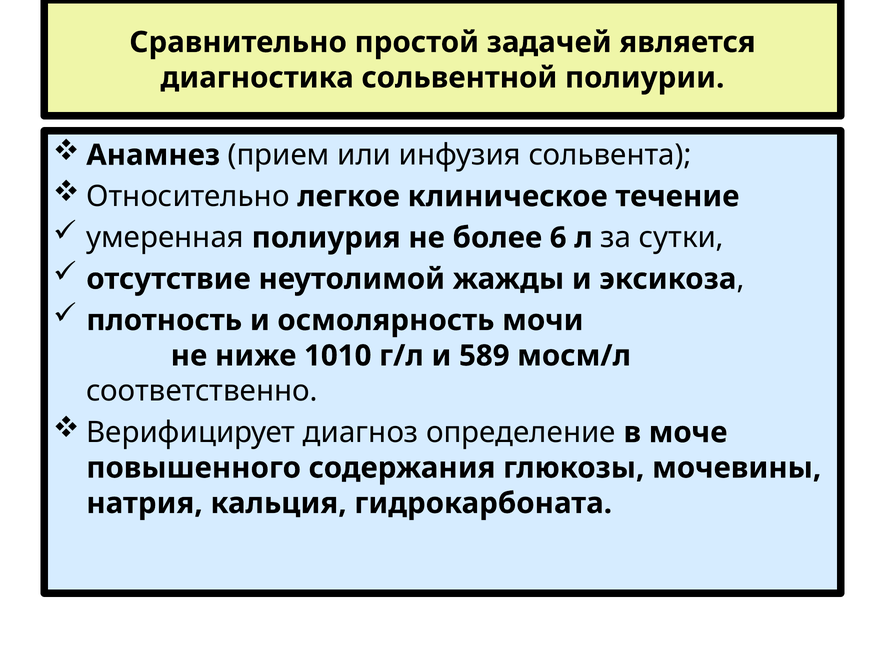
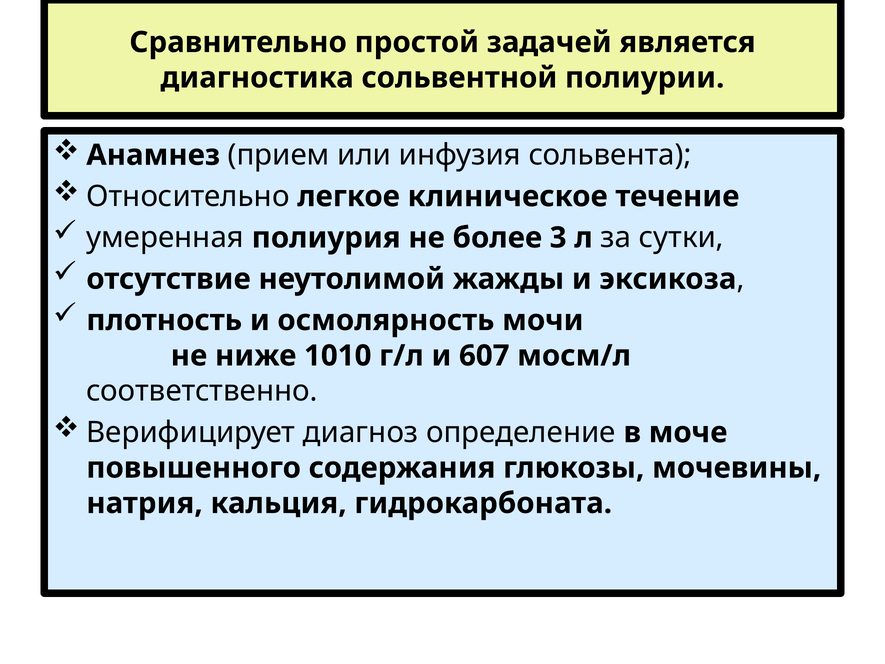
6: 6 -> 3
589: 589 -> 607
